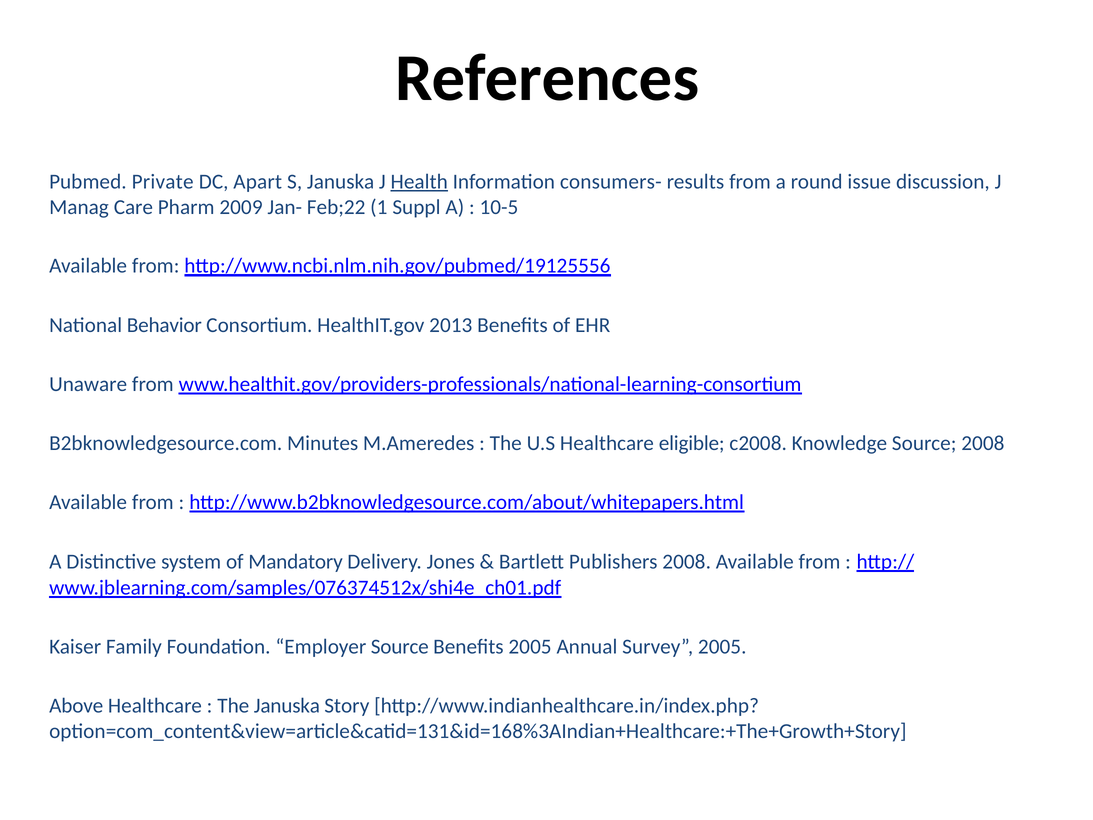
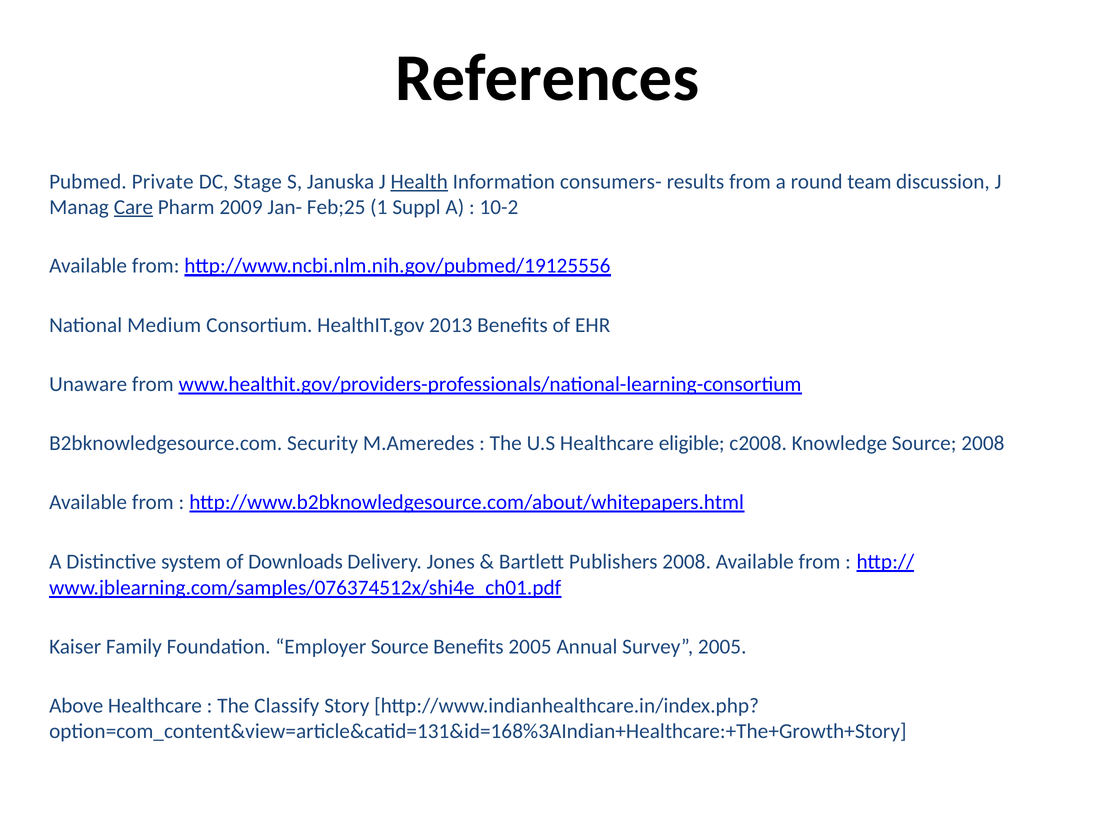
Apart: Apart -> Stage
issue: issue -> team
Care underline: none -> present
Feb;22: Feb;22 -> Feb;25
10-5: 10-5 -> 10-2
Behavior: Behavior -> Medium
Minutes: Minutes -> Security
Mandatory: Mandatory -> Downloads
The Januska: Januska -> Classify
